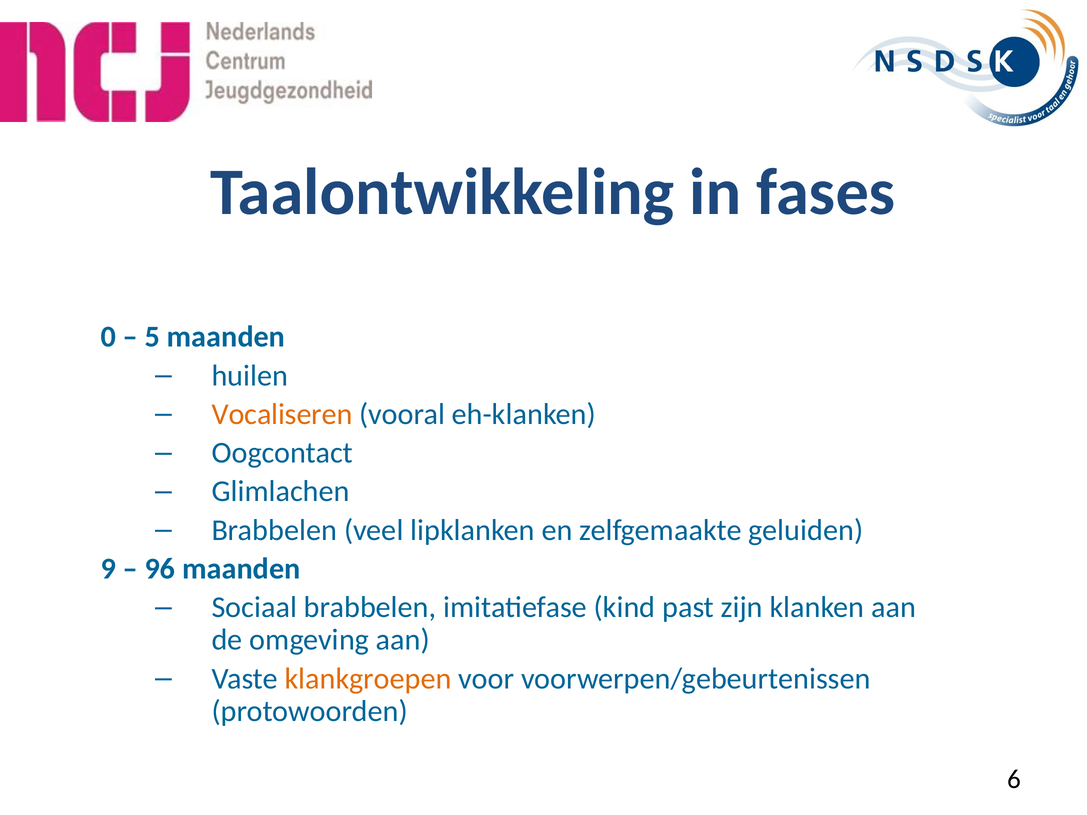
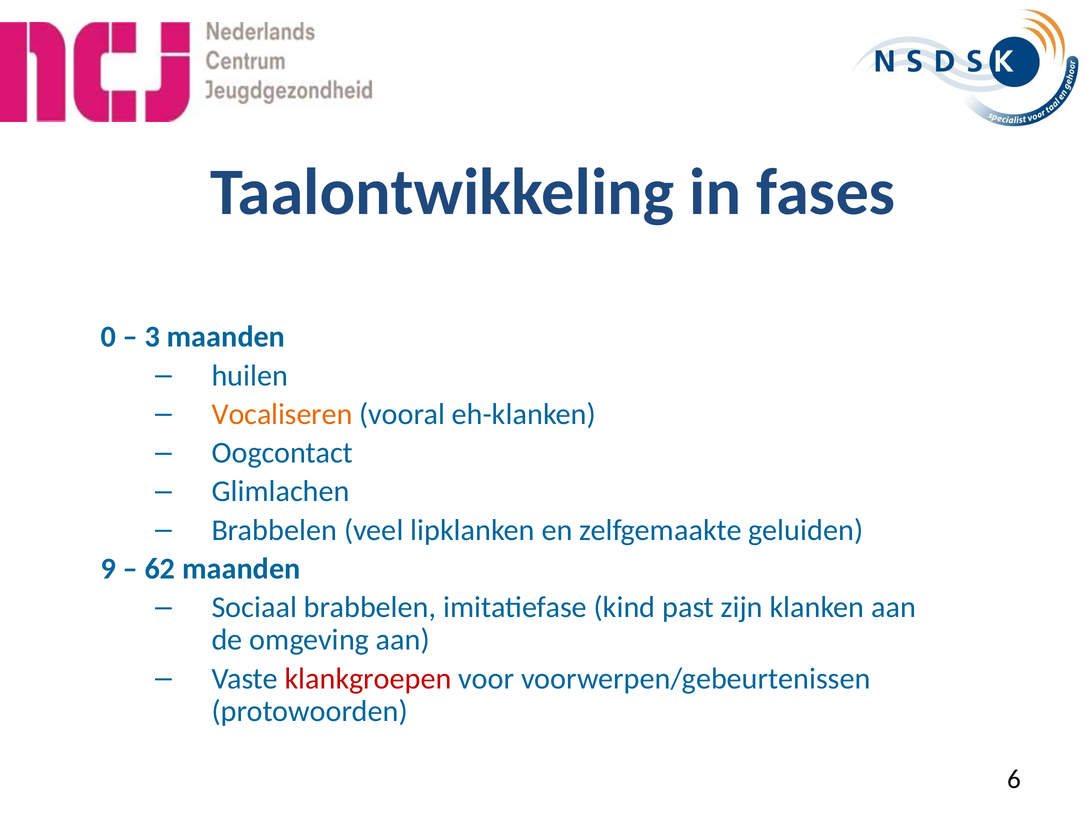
5: 5 -> 3
96: 96 -> 62
klankgroepen colour: orange -> red
